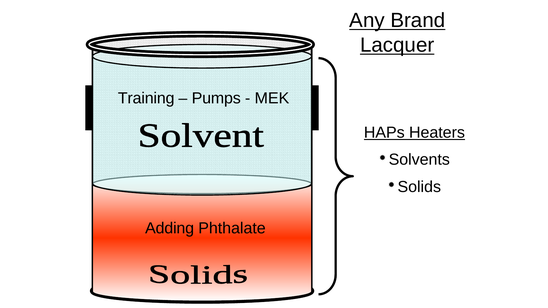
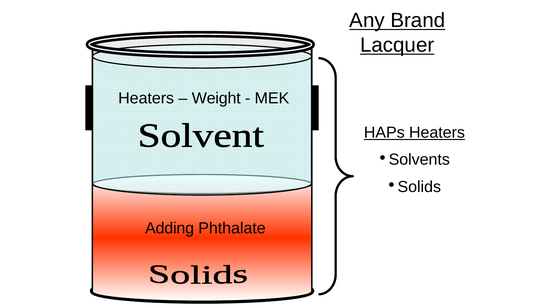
Training at (146, 98): Training -> Heaters
Pumps: Pumps -> Weight
